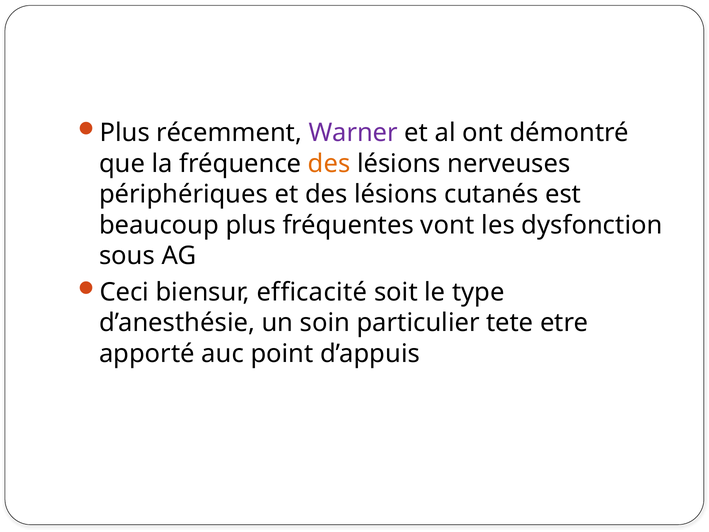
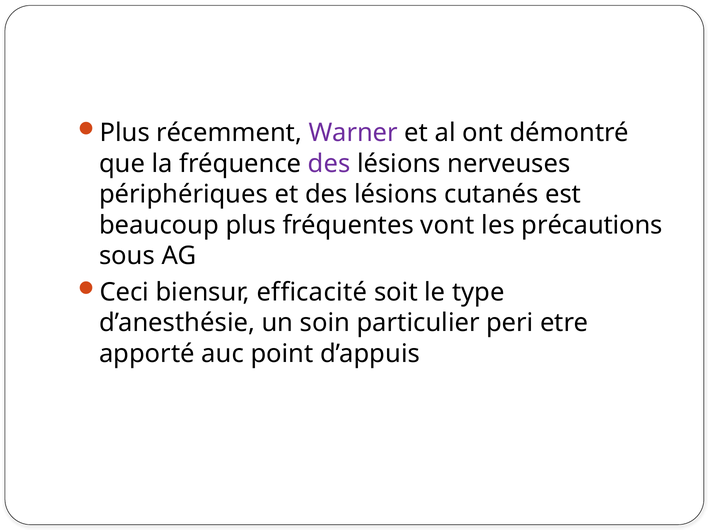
des at (329, 164) colour: orange -> purple
dysfonction: dysfonction -> précautions
tete: tete -> peri
